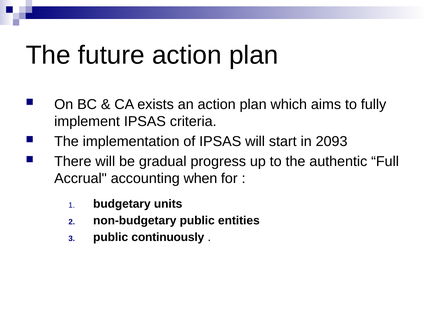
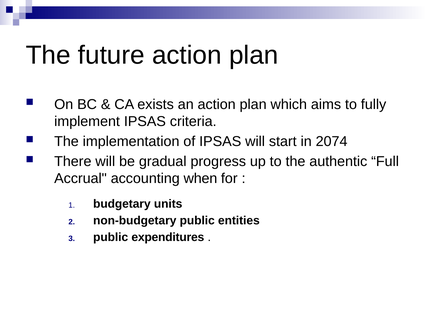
2093: 2093 -> 2074
continuously: continuously -> expenditures
